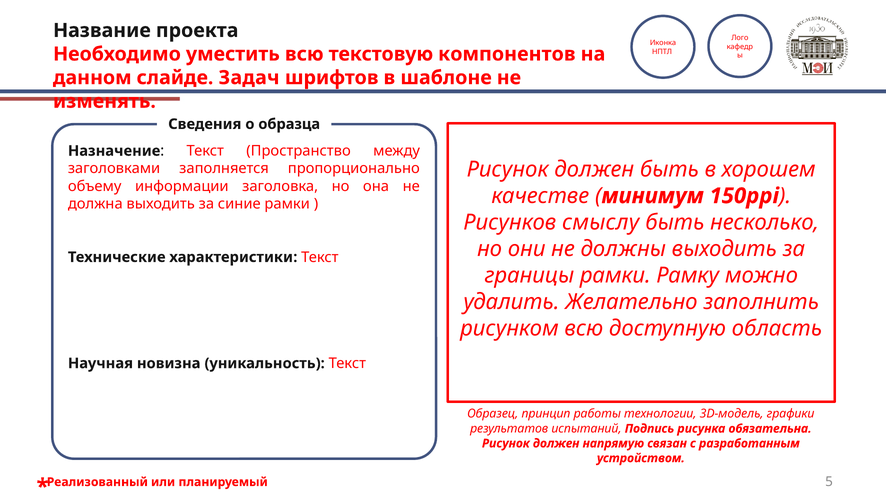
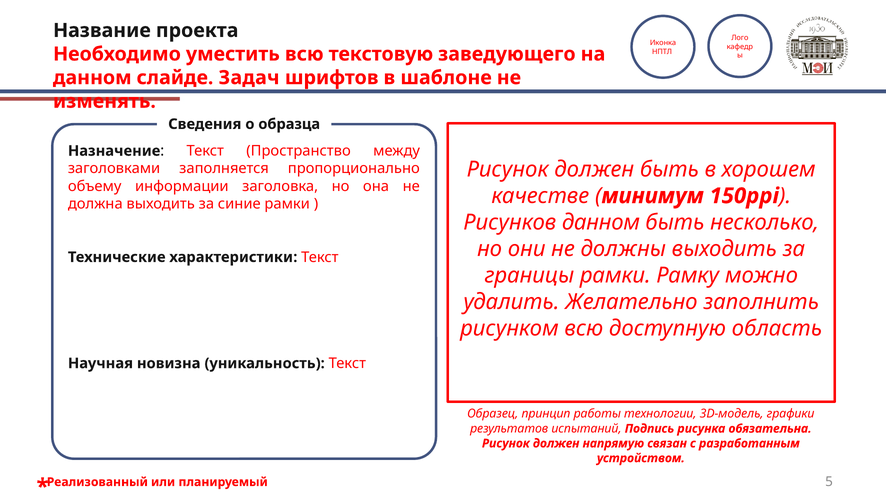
компонентов: компонентов -> заведующего
Рисунков смыслу: смыслу -> данном
